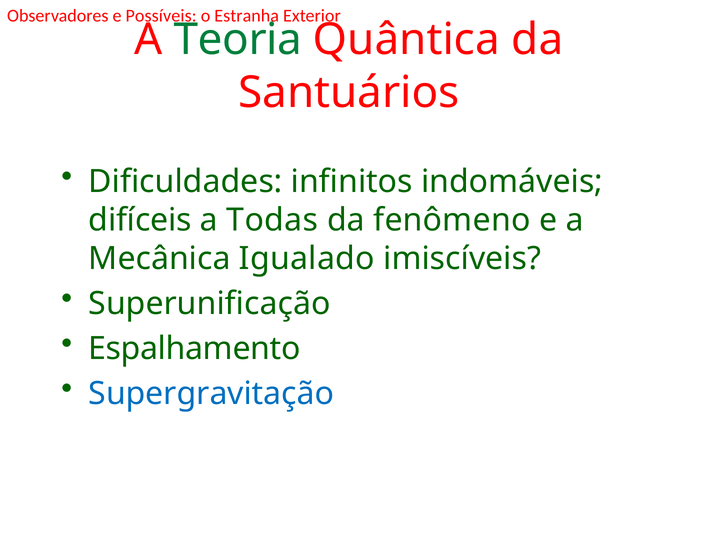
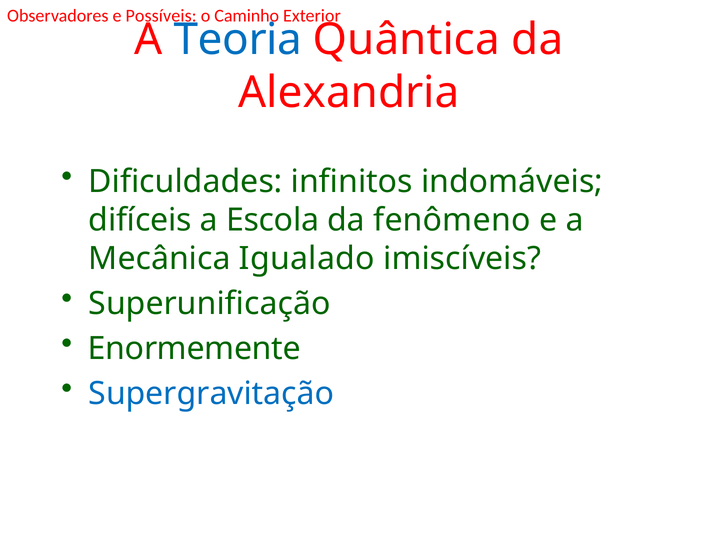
Estranha: Estranha -> Caminho
Teoria colour: green -> blue
Santuários: Santuários -> Alexandria
Todas: Todas -> Escola
Espalhamento: Espalhamento -> Enormemente
